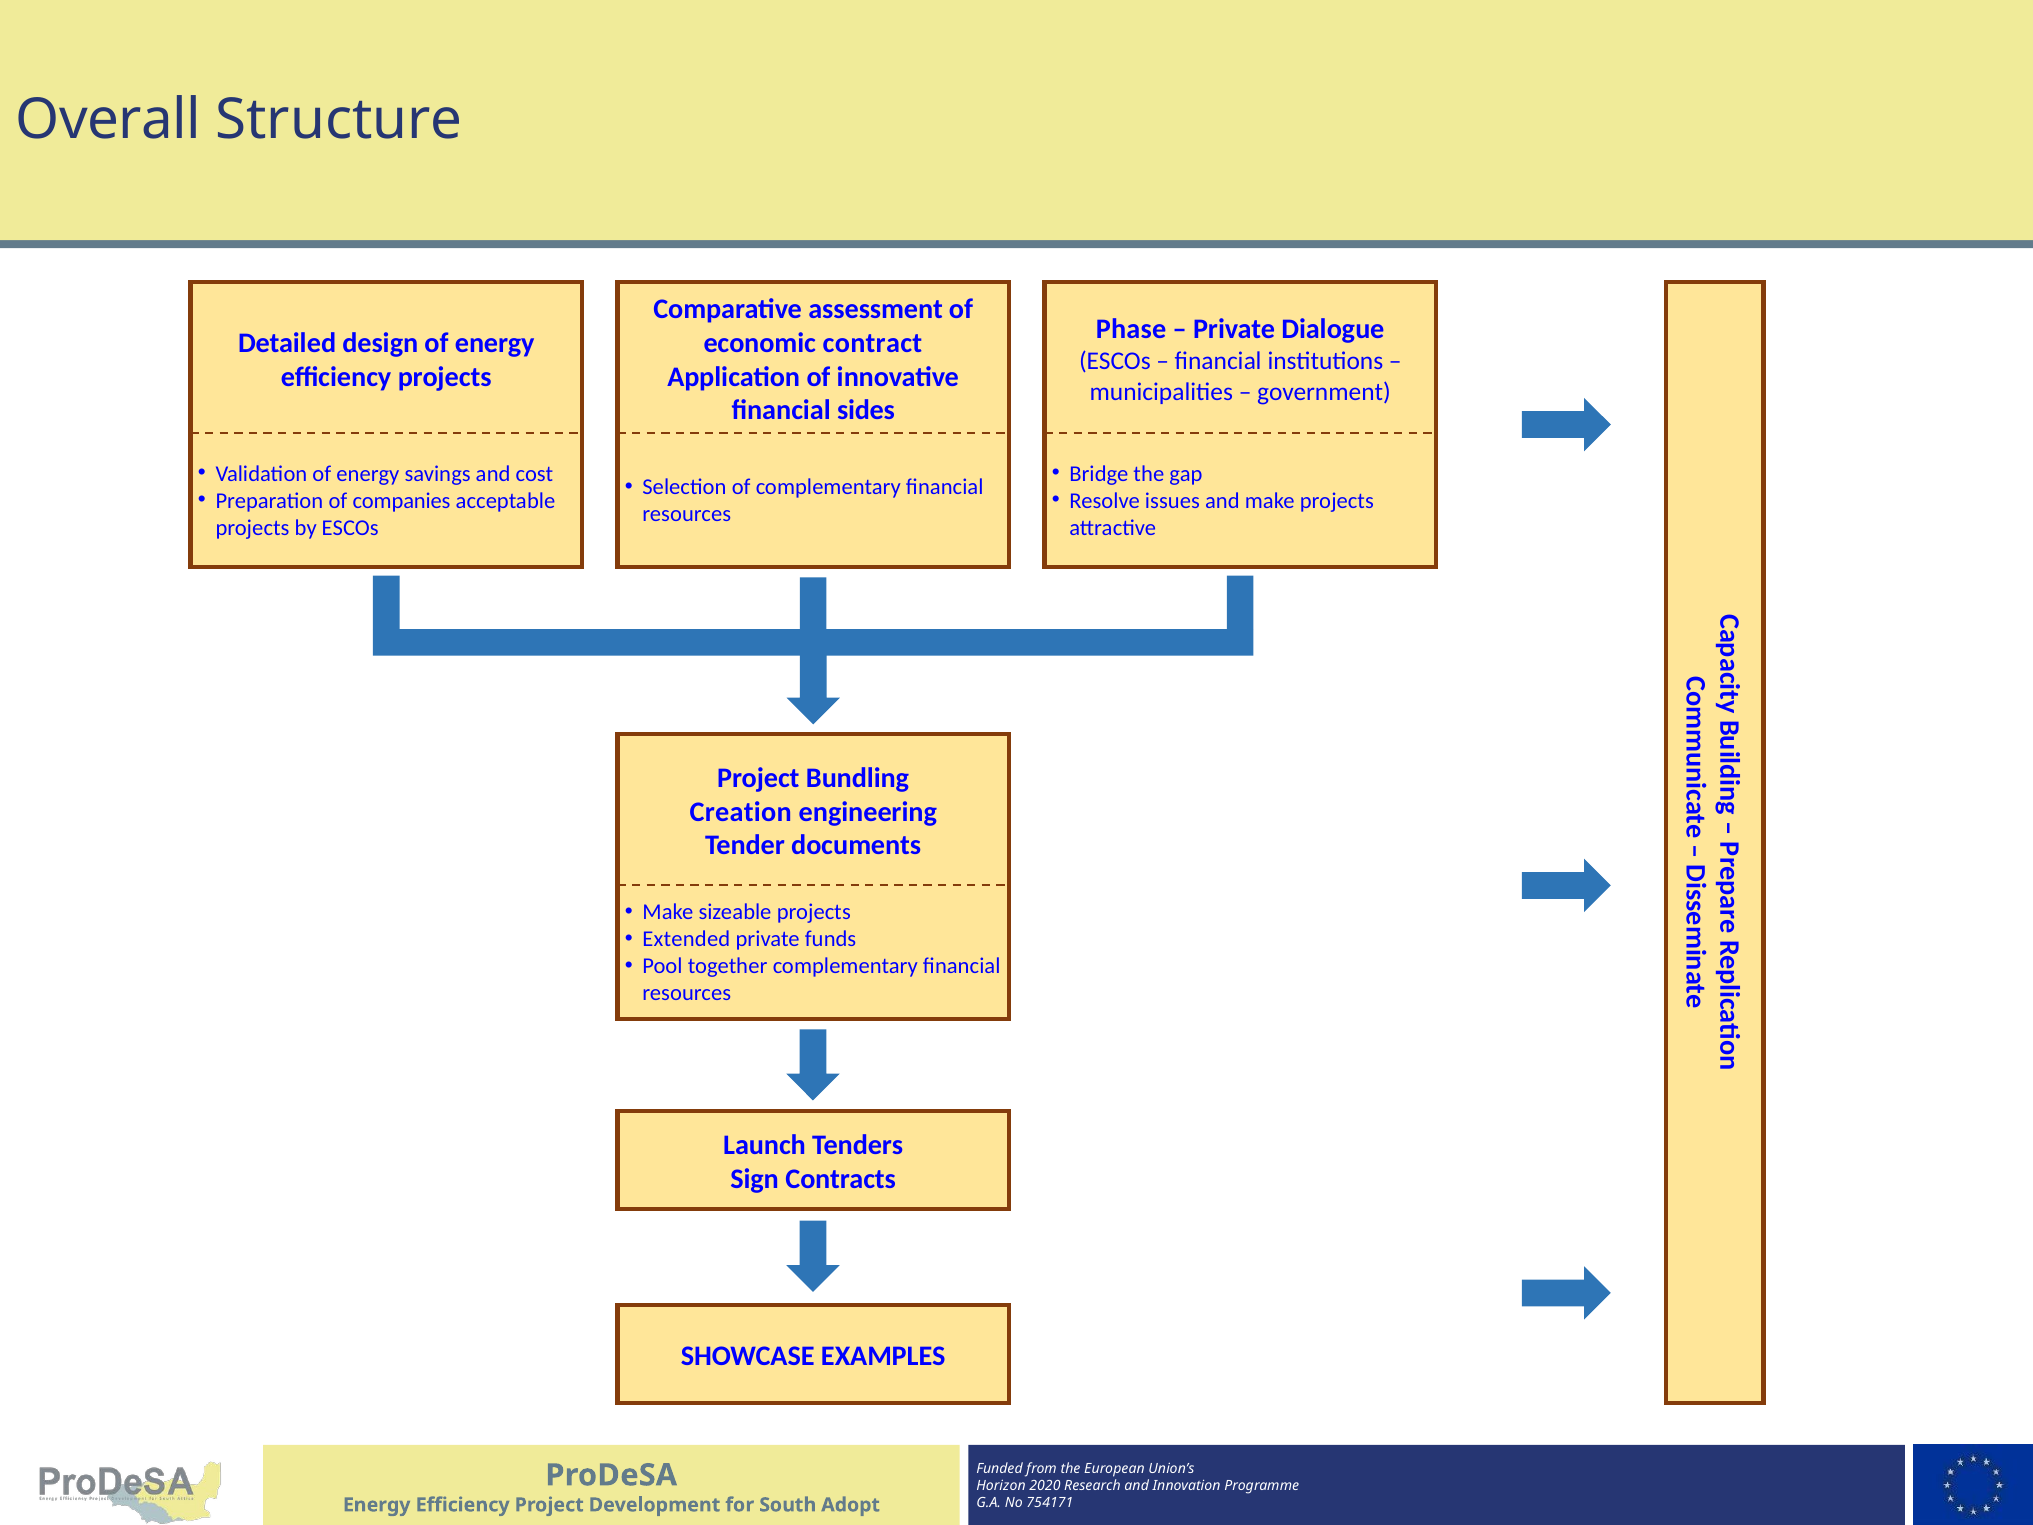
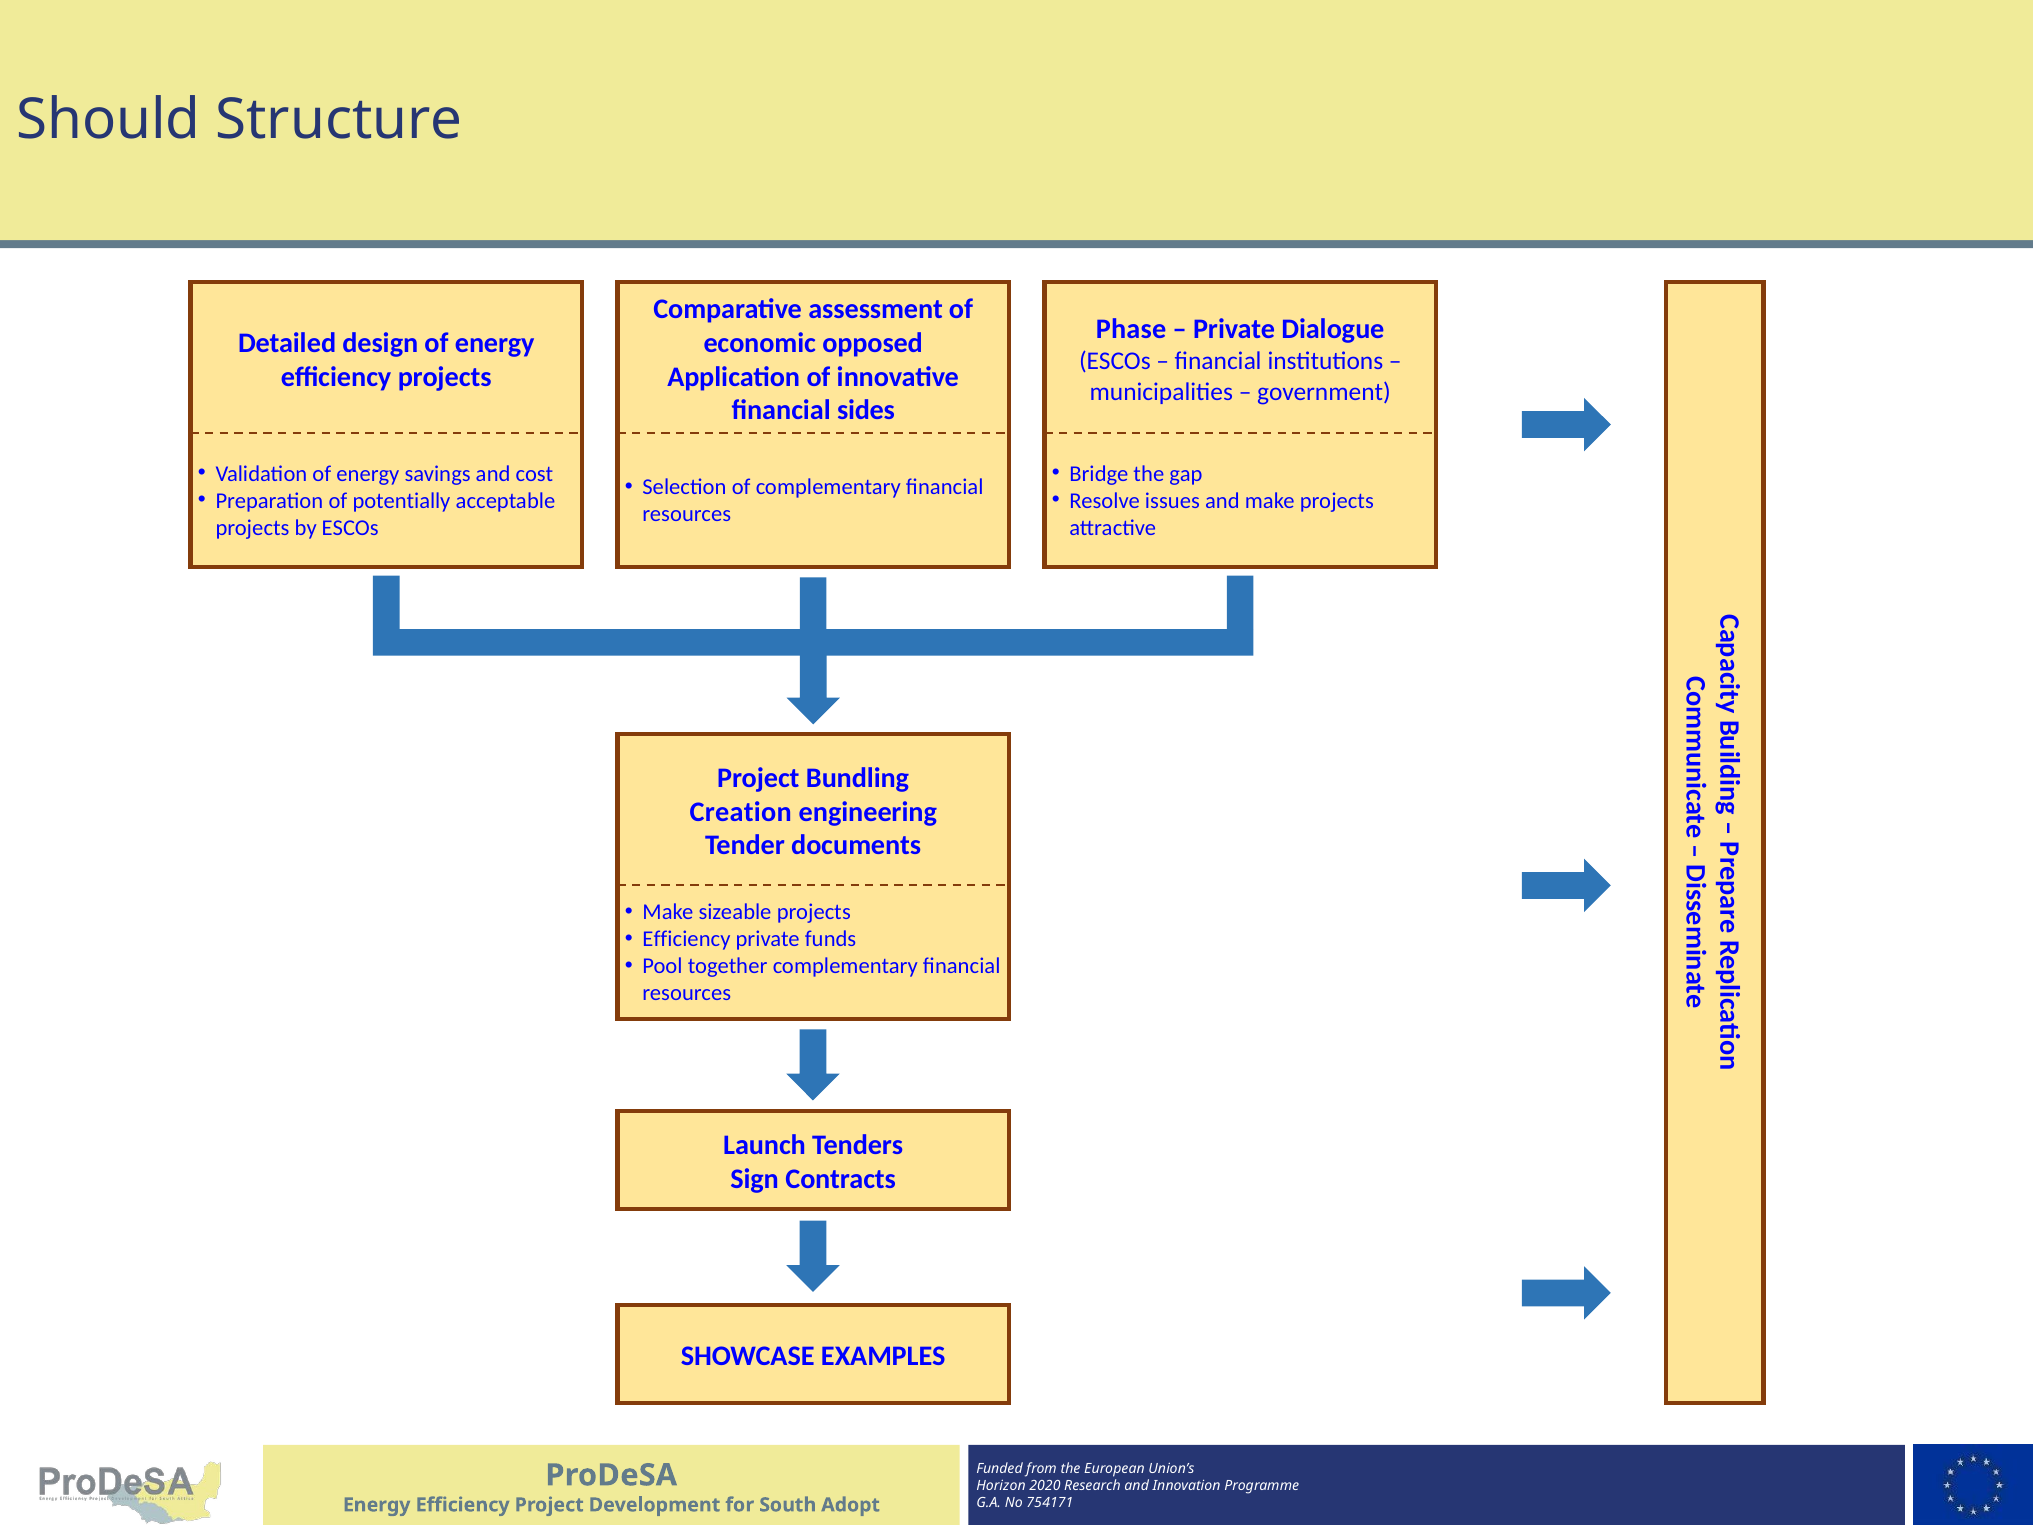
Overall: Overall -> Should
contract: contract -> opposed
companies: companies -> potentially
Extended at (686, 939): Extended -> Efficiency
